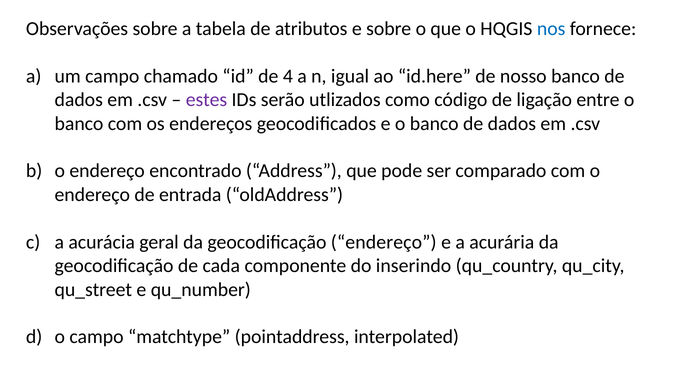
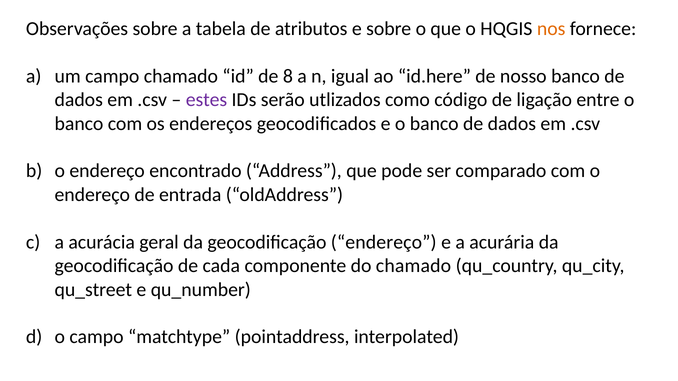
nos colour: blue -> orange
4: 4 -> 8
do inserindo: inserindo -> chamado
